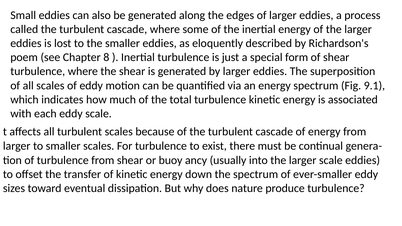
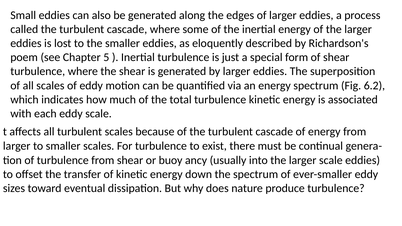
8: 8 -> 5
9.1: 9.1 -> 6.2
